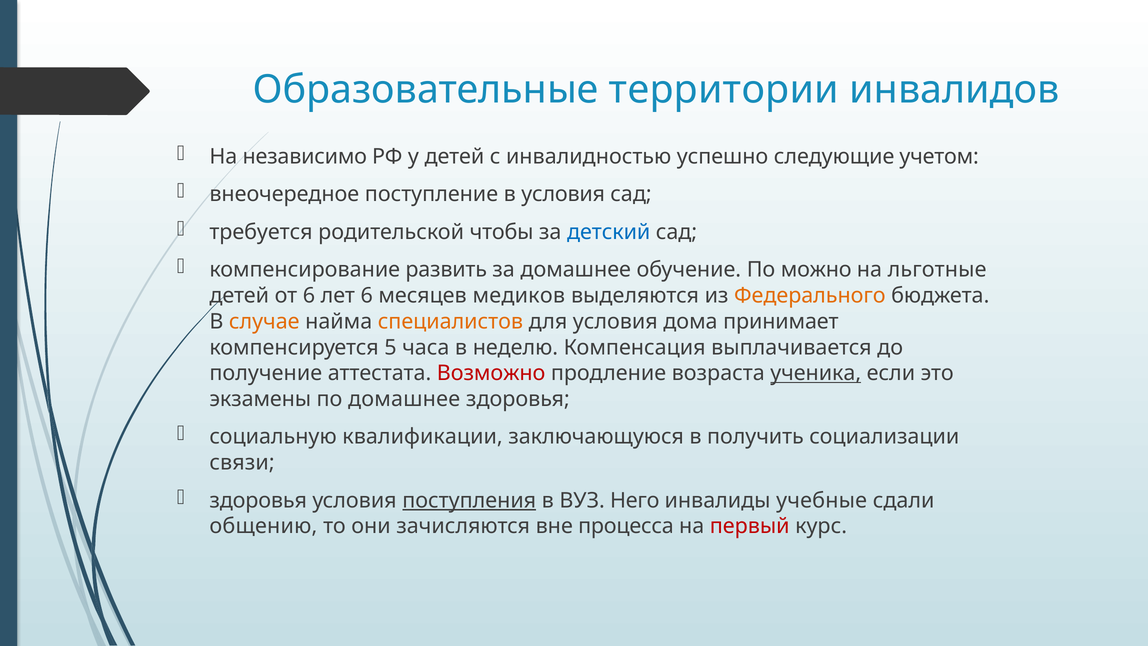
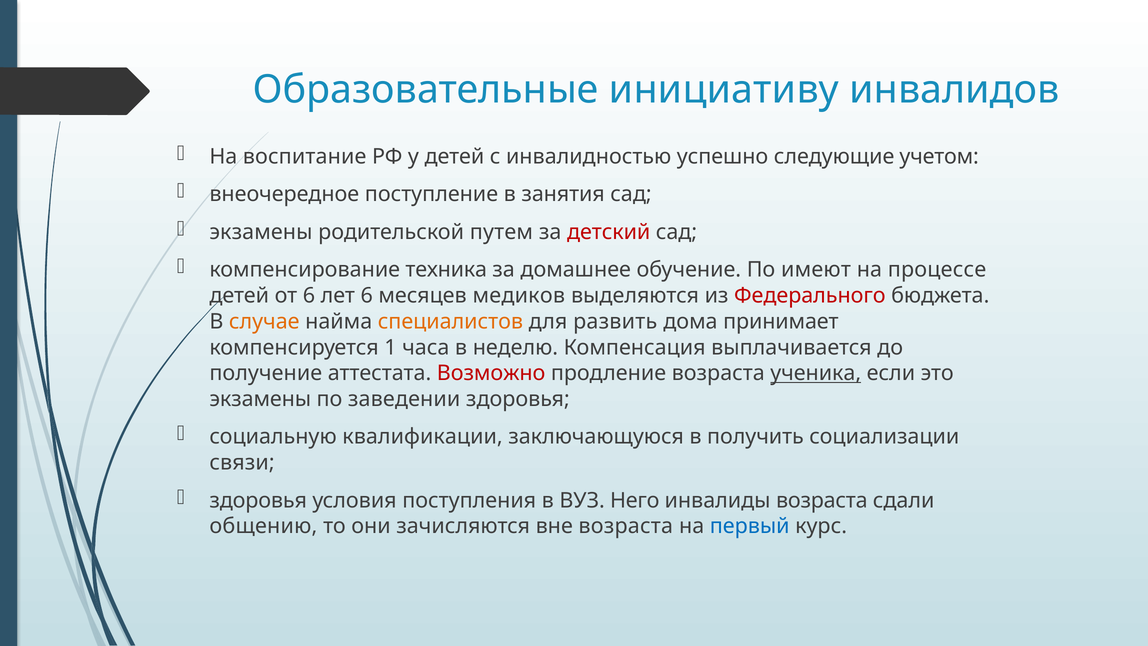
территории: территории -> инициативу
независимо: независимо -> воспитание
в условия: условия -> занятия
требуется at (261, 232): требуется -> экзамены
чтобы: чтобы -> путем
детский colour: blue -> red
развить: развить -> техника
можно: можно -> имеют
льготные: льготные -> процессе
Федерального colour: orange -> red
для условия: условия -> развить
5: 5 -> 1
по домашнее: домашнее -> заведении
поступления underline: present -> none
инвалиды учебные: учебные -> возраста
вне процесса: процесса -> возраста
первый colour: red -> blue
